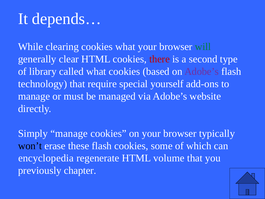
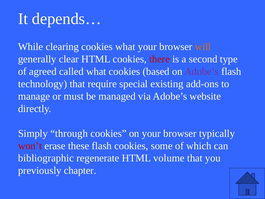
will colour: green -> orange
library: library -> agreed
yourself: yourself -> existing
Simply manage: manage -> through
won’t colour: black -> red
encyclopedia: encyclopedia -> bibliographic
